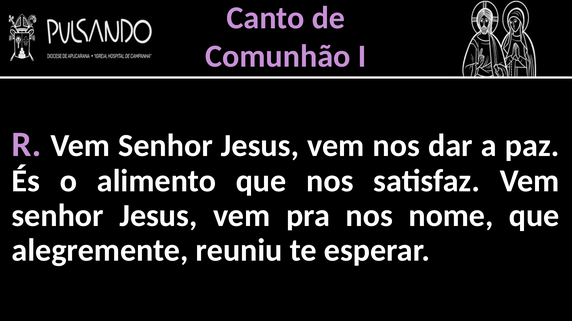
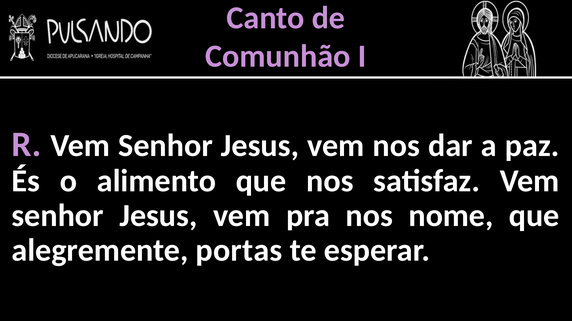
reuniu: reuniu -> portas
